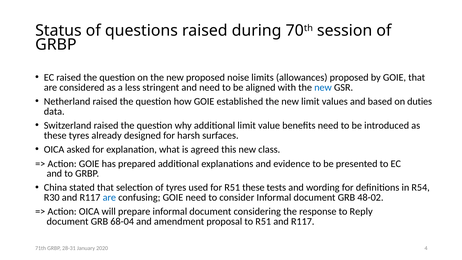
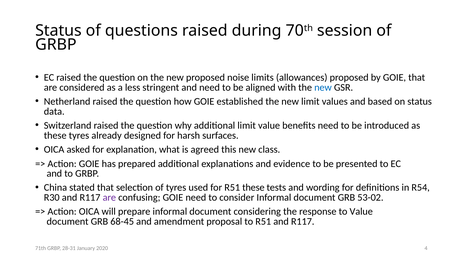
on duties: duties -> status
are at (109, 197) colour: blue -> purple
48-02: 48-02 -> 53-02
to Reply: Reply -> Value
68-04: 68-04 -> 68-45
